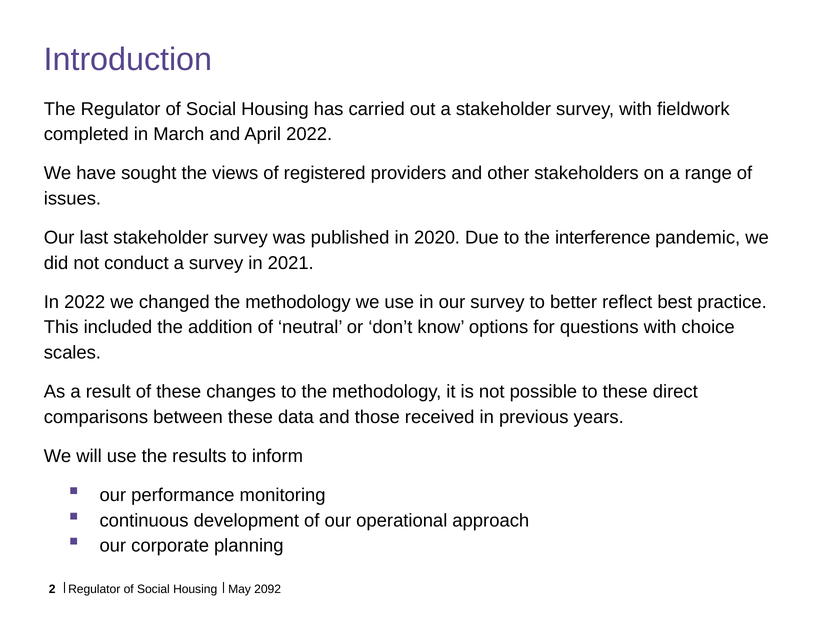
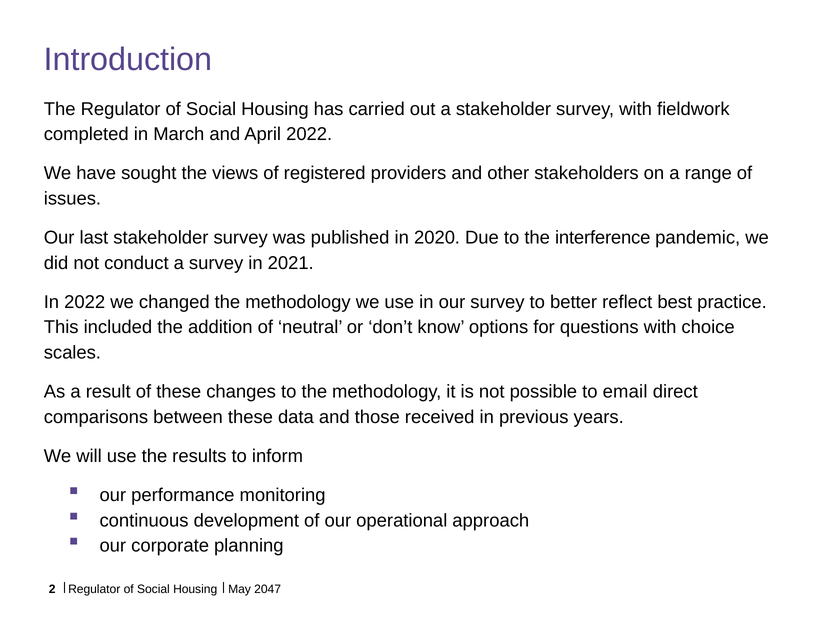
to these: these -> email
2092: 2092 -> 2047
